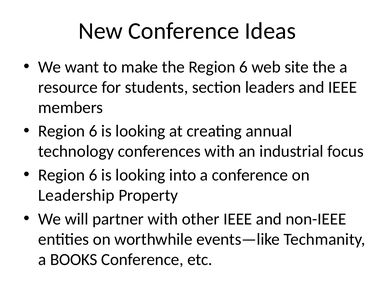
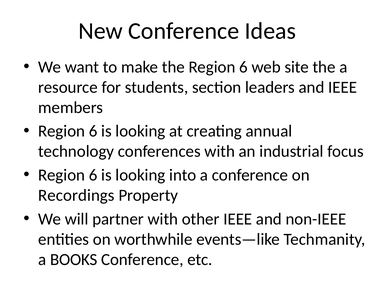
Leadership: Leadership -> Recordings
